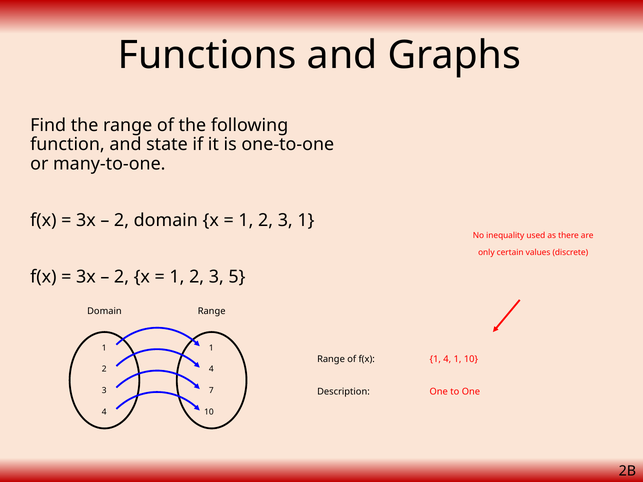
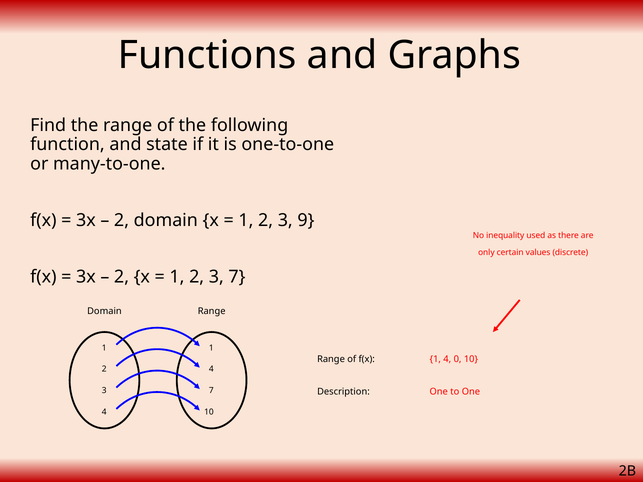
3 1: 1 -> 9
3 5: 5 -> 7
4 1: 1 -> 0
